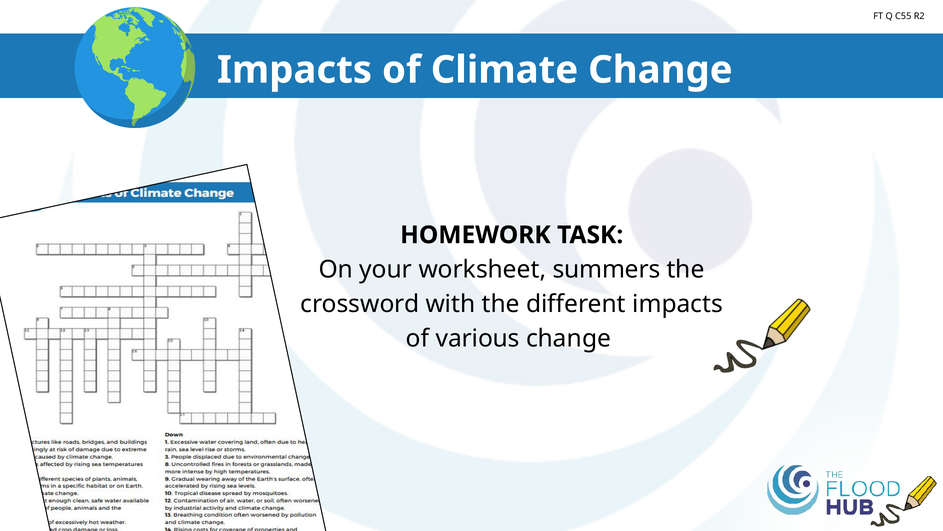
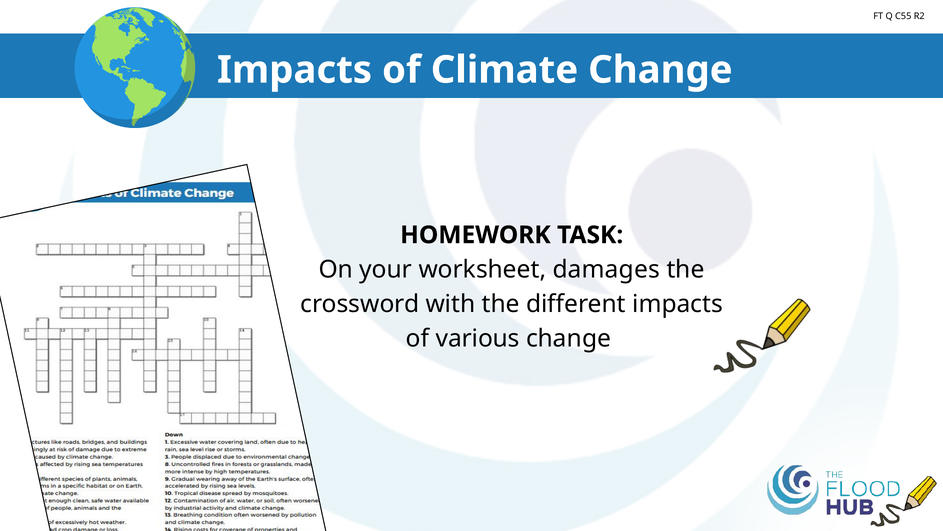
summers: summers -> damages
